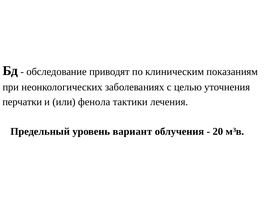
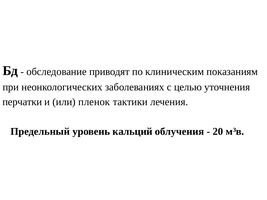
фенола: фенола -> пленок
вариант: вариант -> кальций
